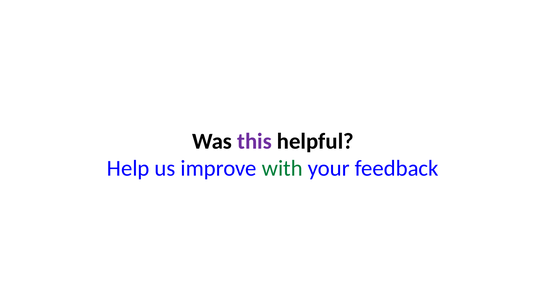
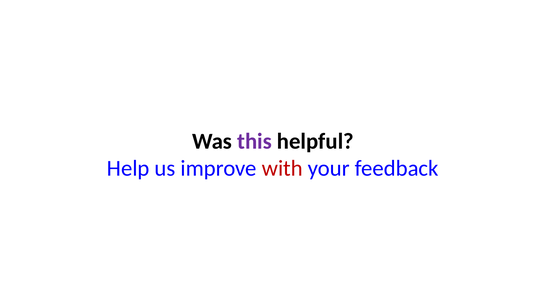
with colour: green -> red
